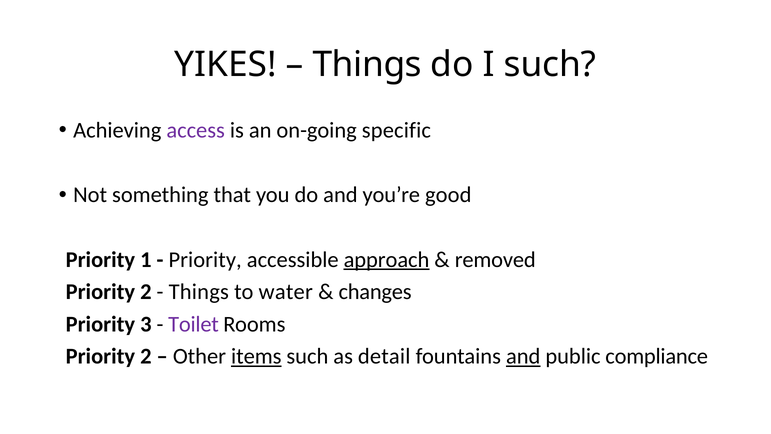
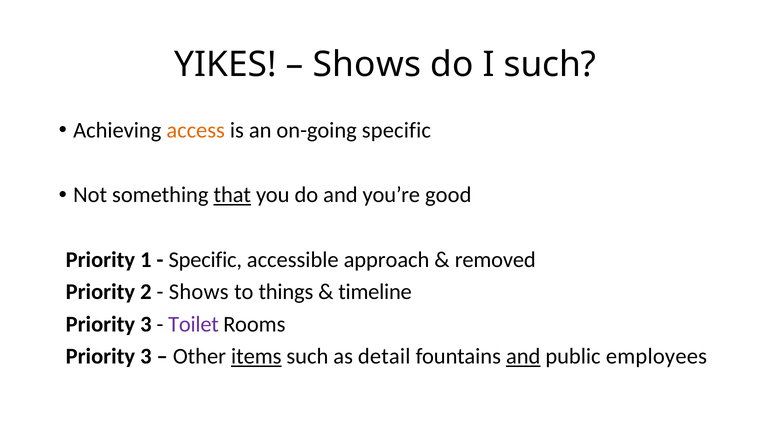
Things at (367, 65): Things -> Shows
access colour: purple -> orange
that underline: none -> present
Priority at (205, 259): Priority -> Specific
approach underline: present -> none
Things at (199, 292): Things -> Shows
water: water -> things
changes: changes -> timeline
2 at (146, 356): 2 -> 3
compliance: compliance -> employees
